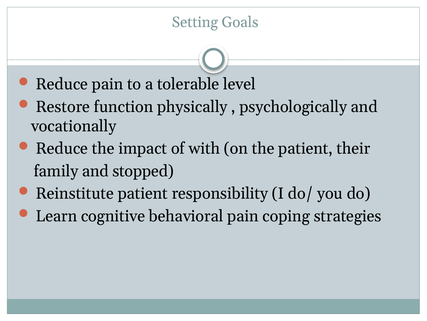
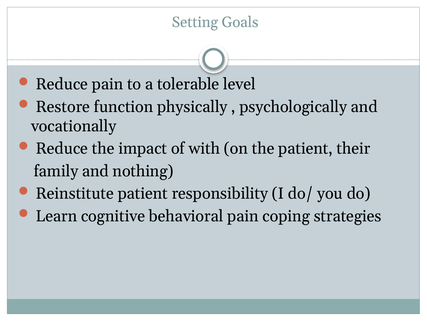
stopped: stopped -> nothing
